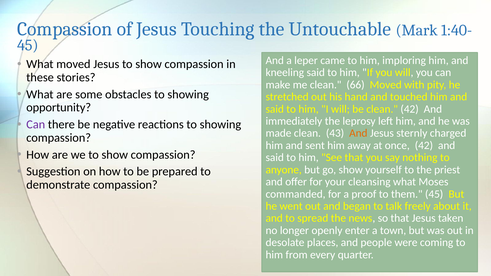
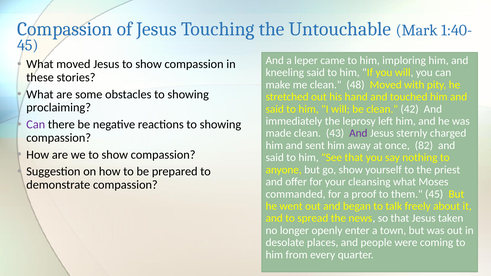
66: 66 -> 48
opportunity: opportunity -> proclaiming
And at (358, 133) colour: orange -> purple
once 42: 42 -> 82
